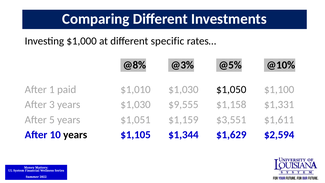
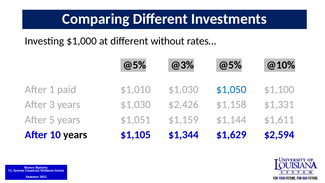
specific: specific -> without
@8% at (134, 65): @8% -> @5%
$1,050 colour: black -> blue
$9,555: $9,555 -> $2,426
$3,551: $3,551 -> $1,144
